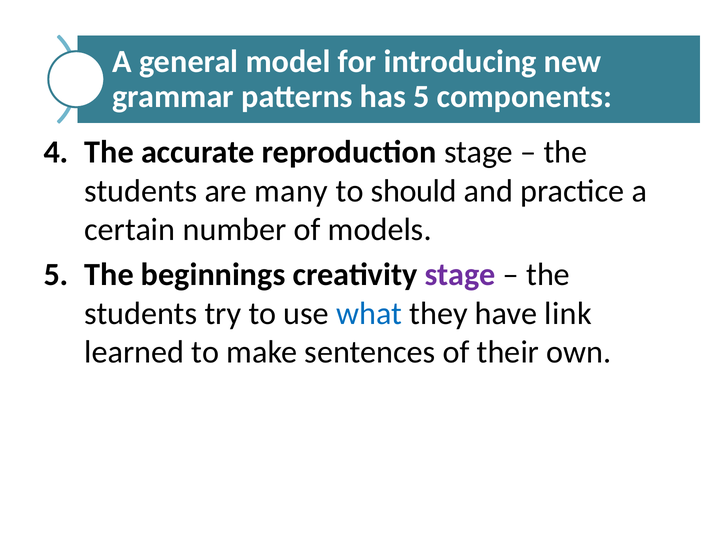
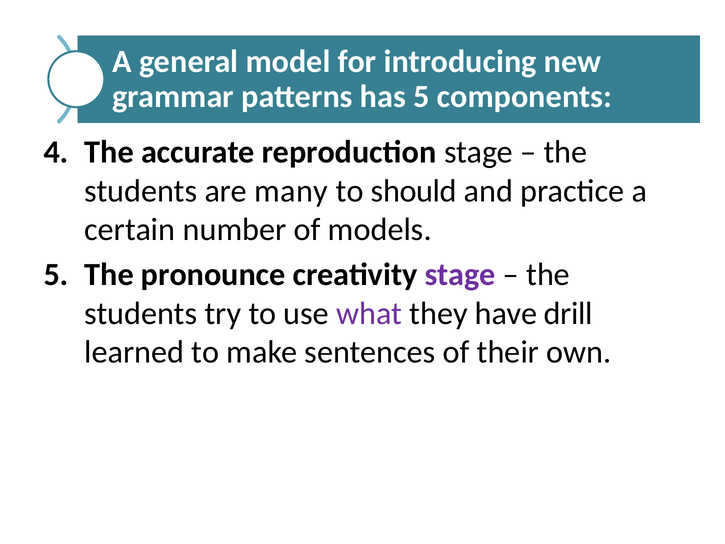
beginnings: beginnings -> pronounce
what colour: blue -> purple
link: link -> drill
